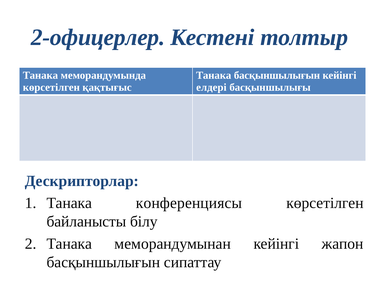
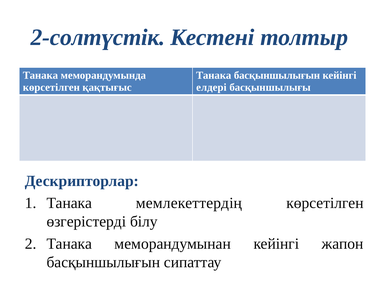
2-офицерлер: 2-офицерлер -> 2-солтүстік
конференциясы: конференциясы -> мемлекеттердің
байланысты: байланысты -> өзгерістерді
